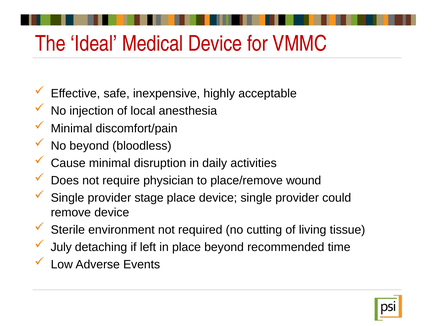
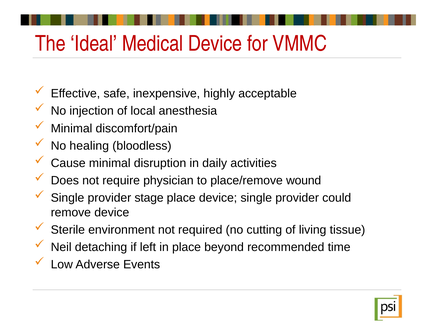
No beyond: beyond -> healing
July: July -> Neil
